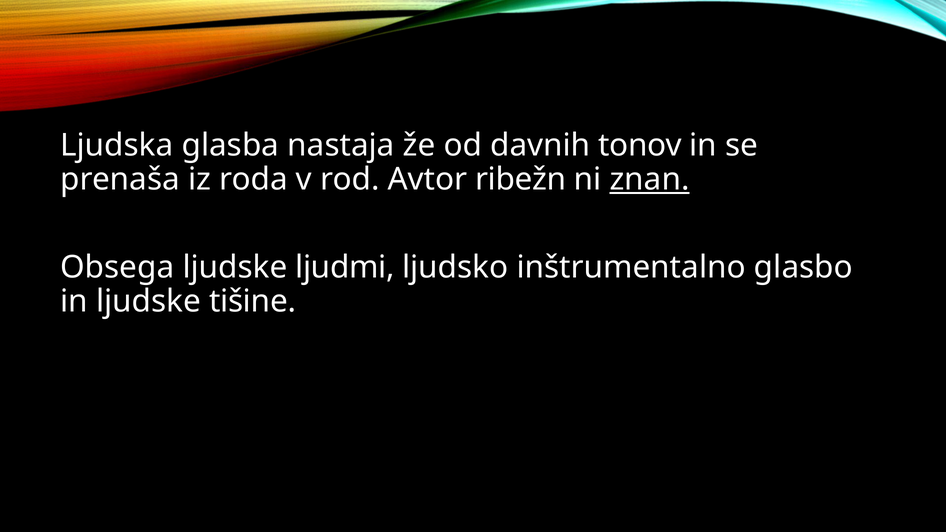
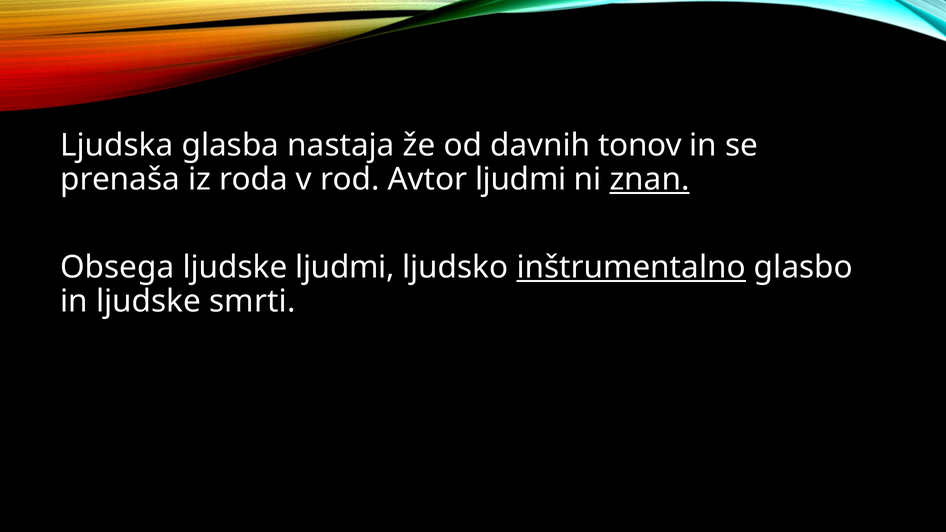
Avtor ribežn: ribežn -> ljudmi
inštrumentalno underline: none -> present
tišine: tišine -> smrti
